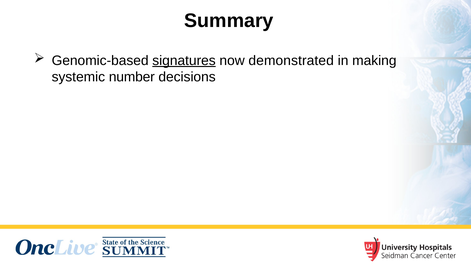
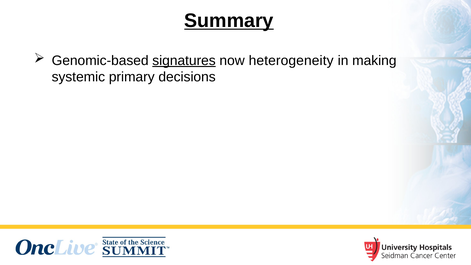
Summary underline: none -> present
demonstrated: demonstrated -> heterogeneity
number: number -> primary
